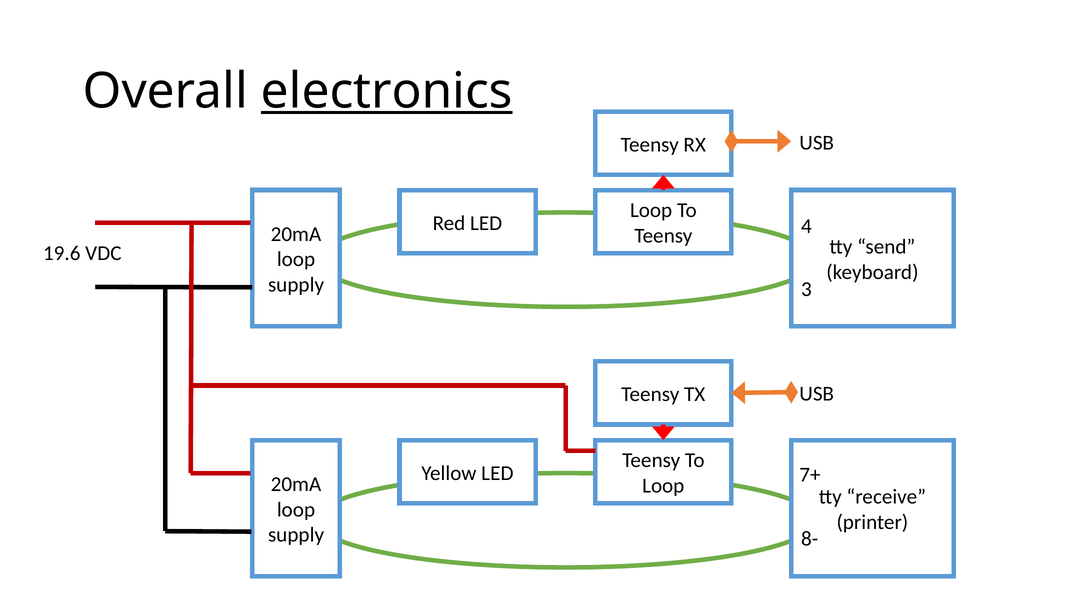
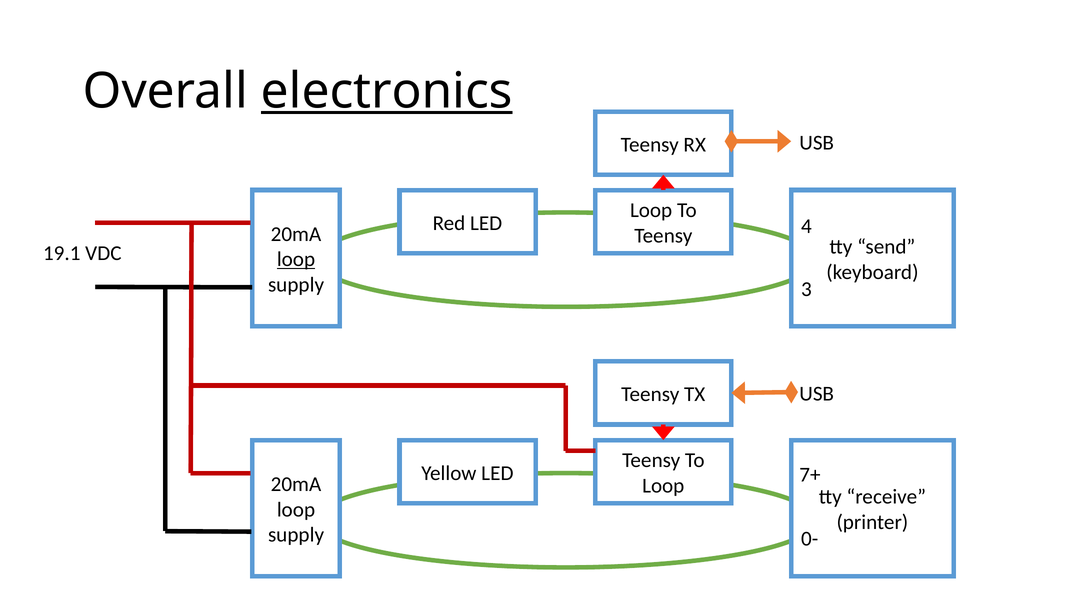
19.6: 19.6 -> 19.1
loop at (296, 259) underline: none -> present
8-: 8- -> 0-
